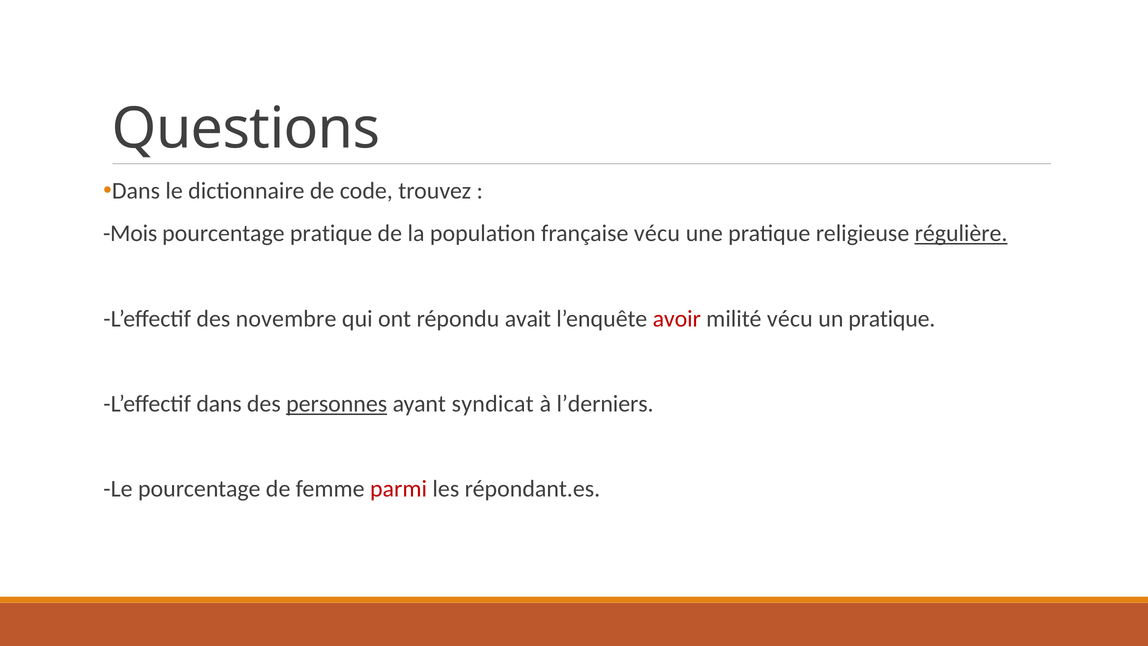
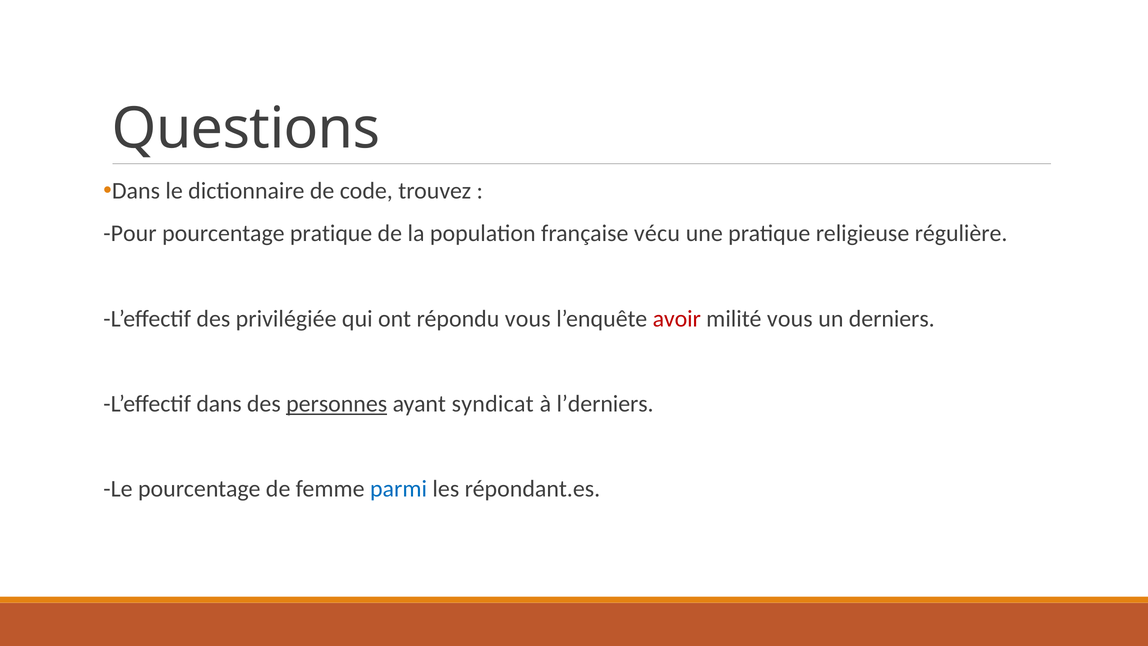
Mois: Mois -> Pour
régulière underline: present -> none
novembre: novembre -> privilégiée
répondu avait: avait -> vous
milité vécu: vécu -> vous
un pratique: pratique -> derniers
parmi colour: red -> blue
